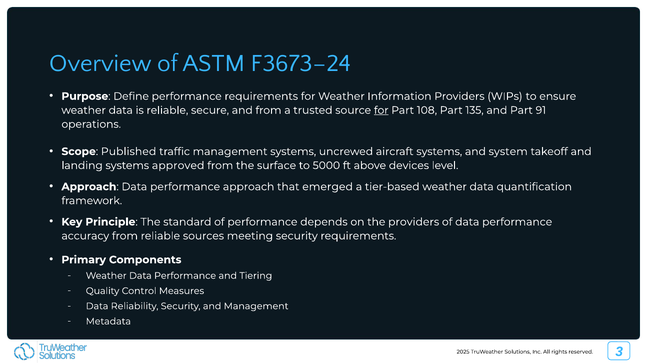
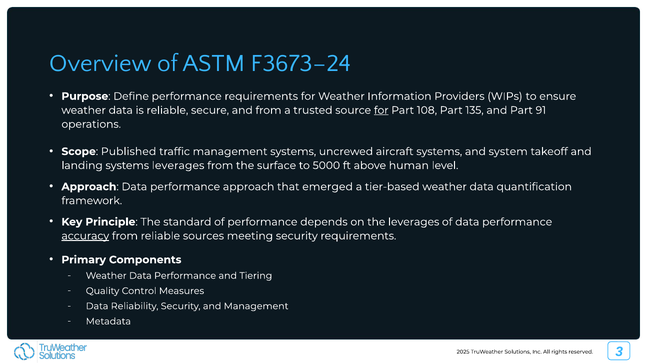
systems approved: approved -> leverages
devices: devices -> human
the providers: providers -> leverages
accuracy underline: none -> present
